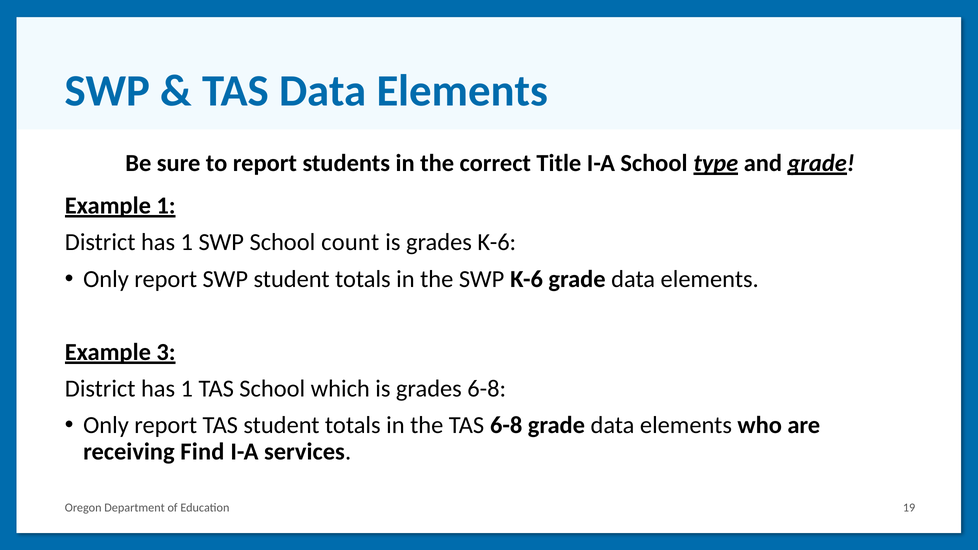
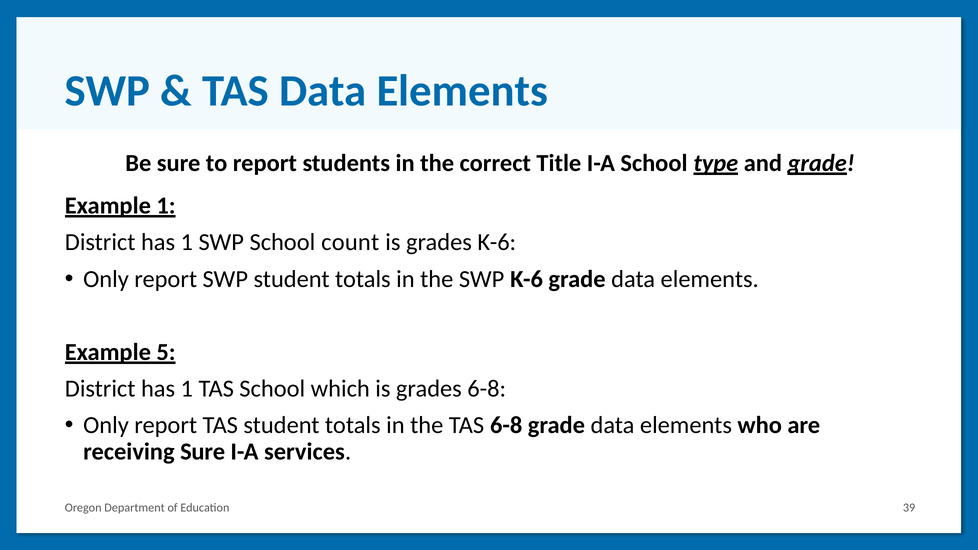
3: 3 -> 5
receiving Find: Find -> Sure
19: 19 -> 39
